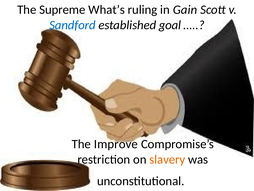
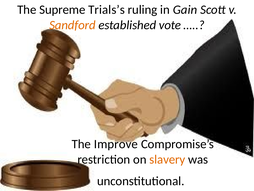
What’s: What’s -> Trials’s
Sandford colour: blue -> orange
goal: goal -> vote
